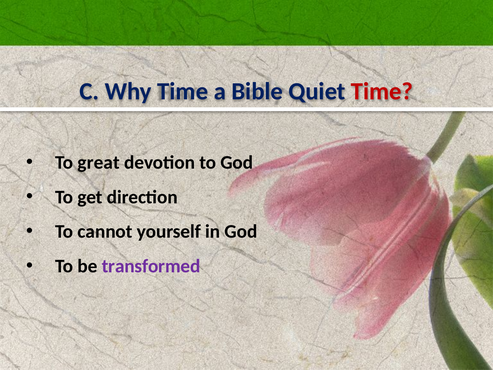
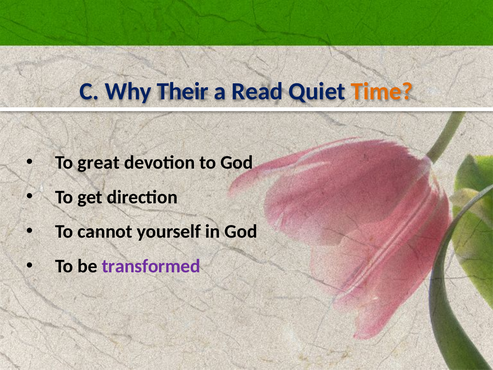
Why Time: Time -> Their
Bible: Bible -> Read
Time at (382, 91) colour: red -> orange
